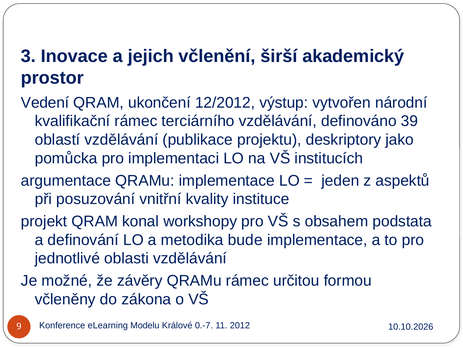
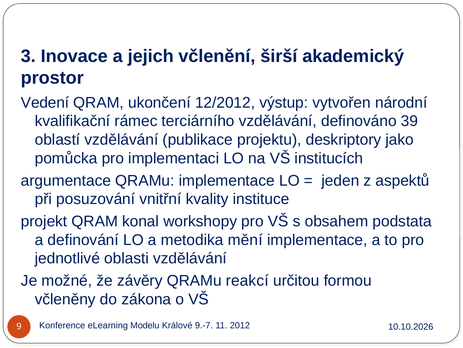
bude: bude -> mění
QRAMu rámec: rámec -> reakcí
0.-7: 0.-7 -> 9.-7
